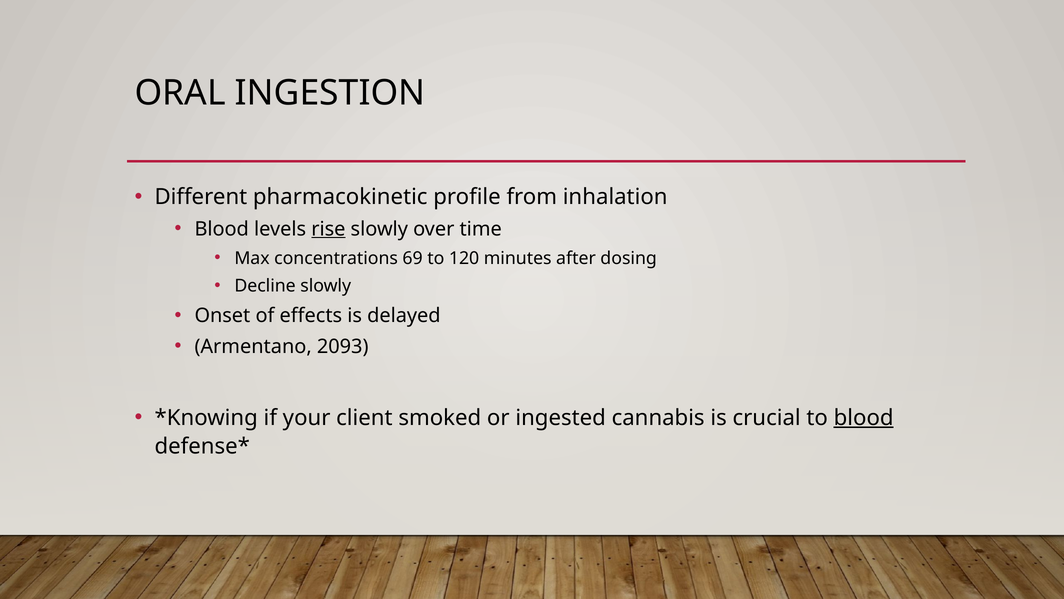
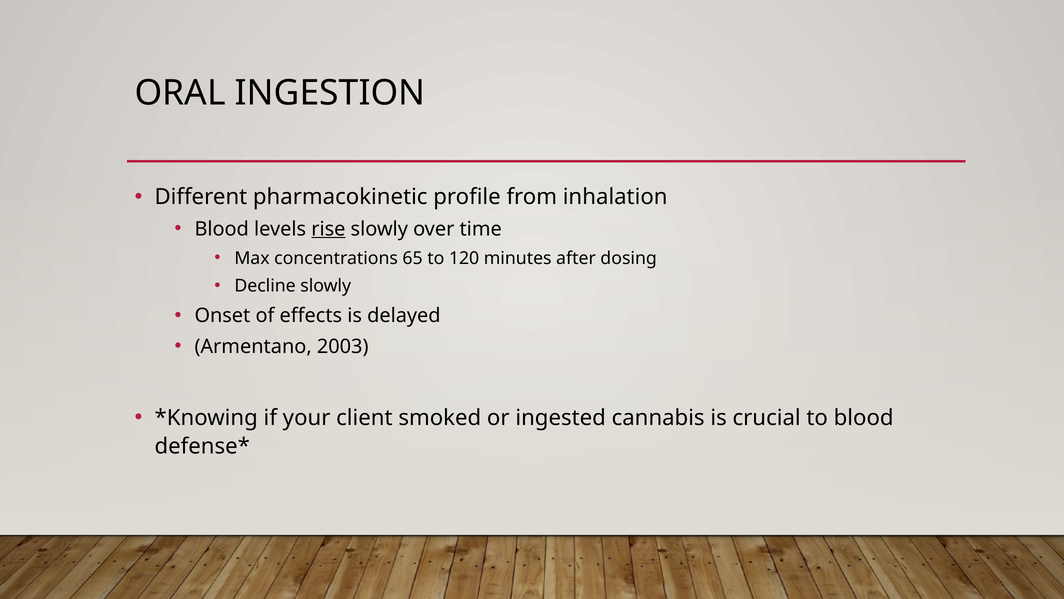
69: 69 -> 65
2093: 2093 -> 2003
blood at (864, 417) underline: present -> none
